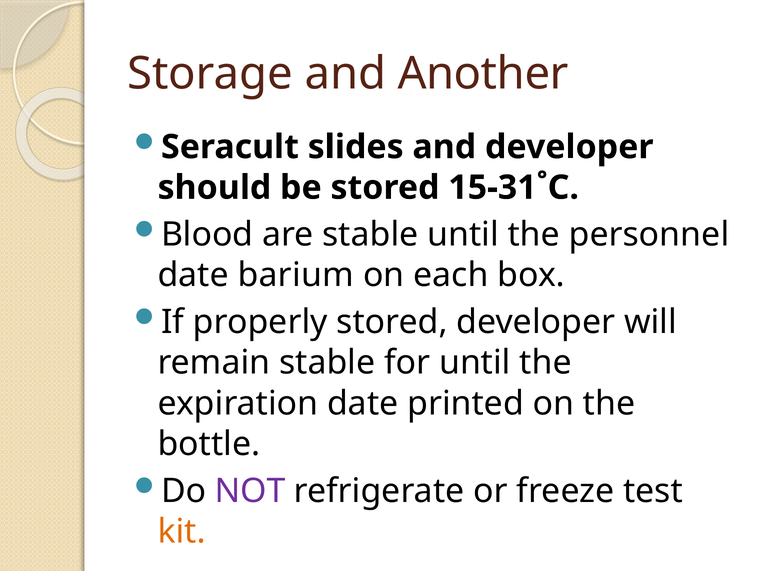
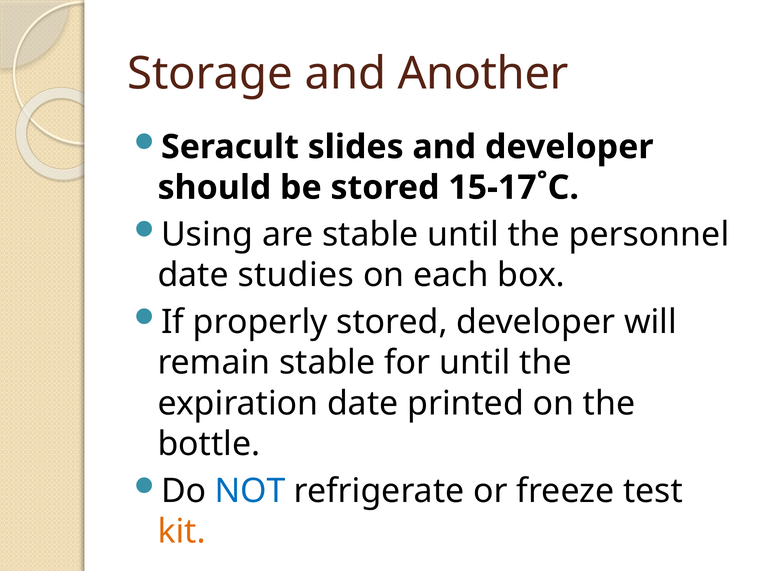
15-31˚C: 15-31˚C -> 15-17˚C
Blood: Blood -> Using
barium: barium -> studies
NOT colour: purple -> blue
